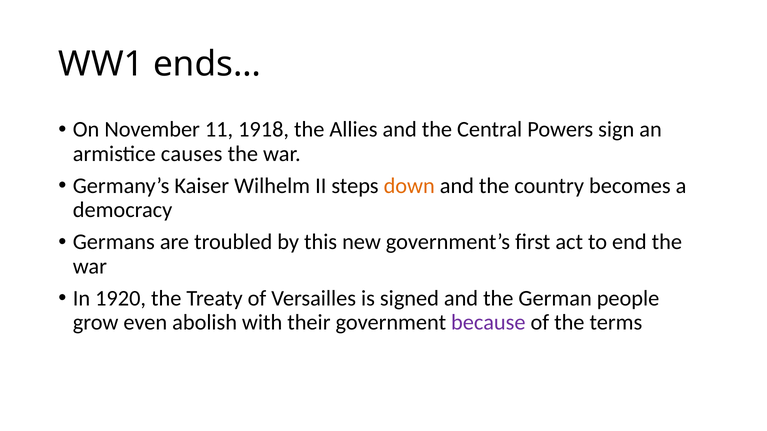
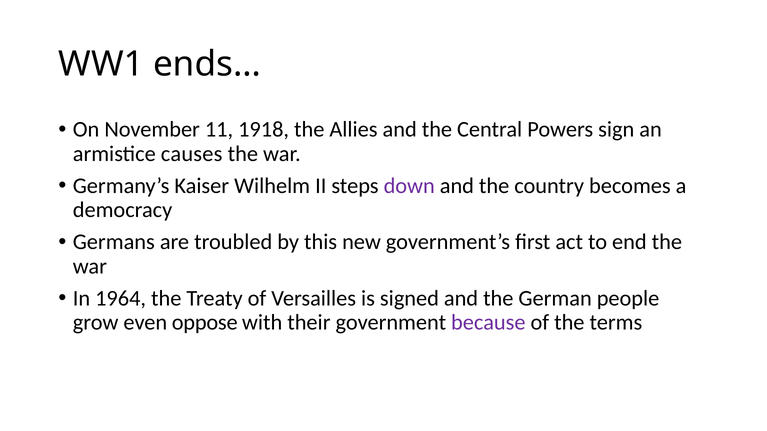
down colour: orange -> purple
1920: 1920 -> 1964
abolish: abolish -> oppose
